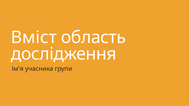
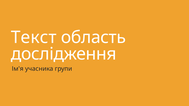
Вміст: Вміст -> Текст
